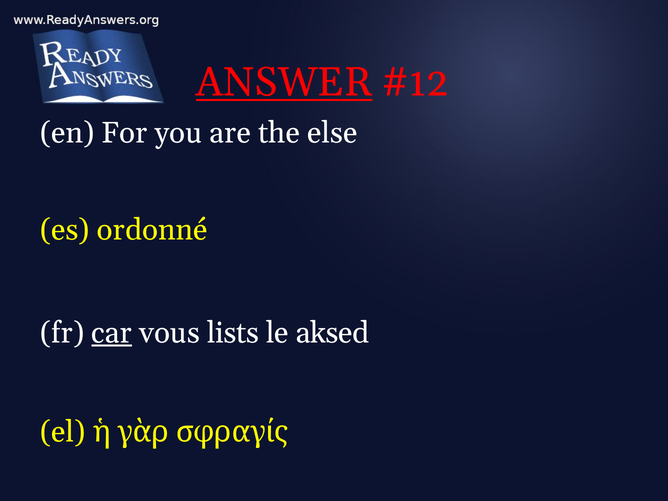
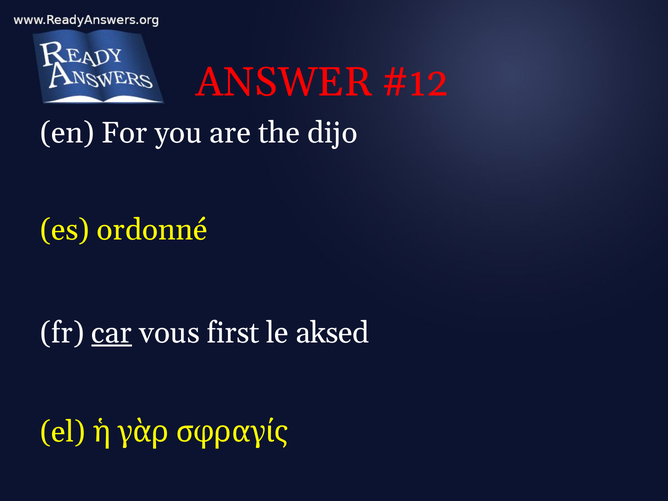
ANSWER underline: present -> none
else: else -> dijo
lists: lists -> first
